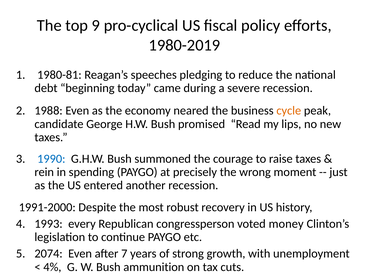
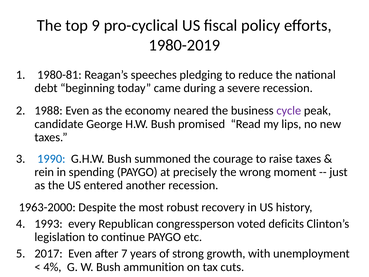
cycle colour: orange -> purple
1991-2000: 1991-2000 -> 1963-2000
money: money -> deficits
2074: 2074 -> 2017
